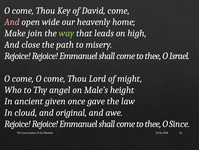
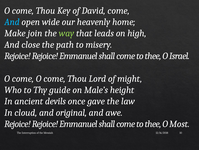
And at (12, 22) colour: pink -> light blue
angel: angel -> guide
given: given -> devils
Since: Since -> Most
